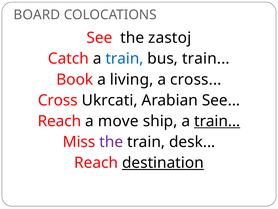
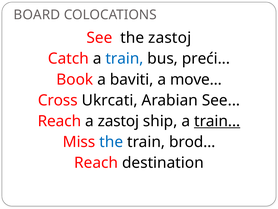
bus train: train -> preći
living: living -> baviti
a cross: cross -> move
a move: move -> zastoj
the at (111, 142) colour: purple -> blue
desk: desk -> brod
destination underline: present -> none
